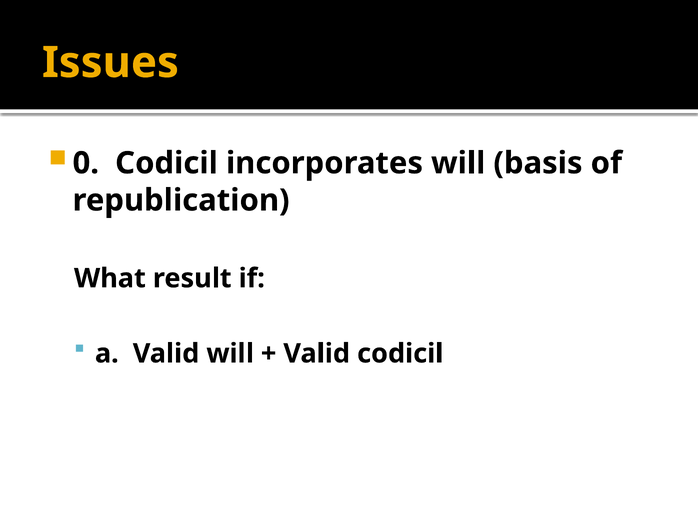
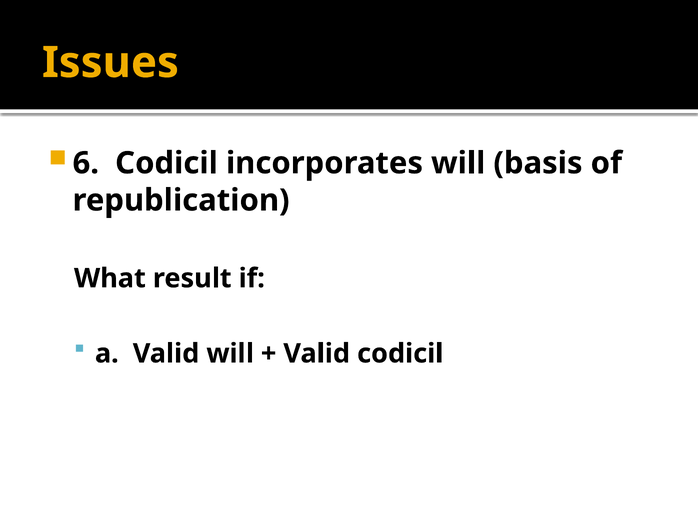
0: 0 -> 6
